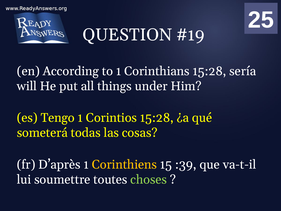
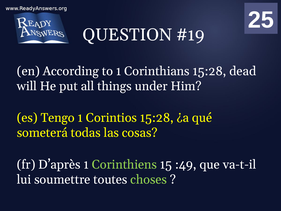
sería: sería -> dead
Corinthiens colour: yellow -> light green
:39: :39 -> :49
